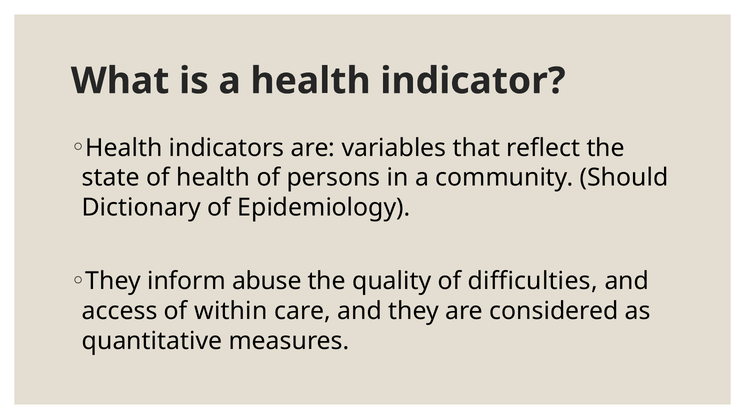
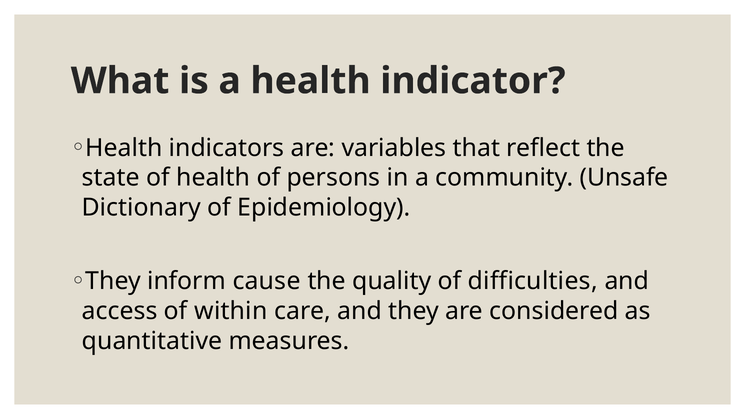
Should: Should -> Unsafe
abuse: abuse -> cause
